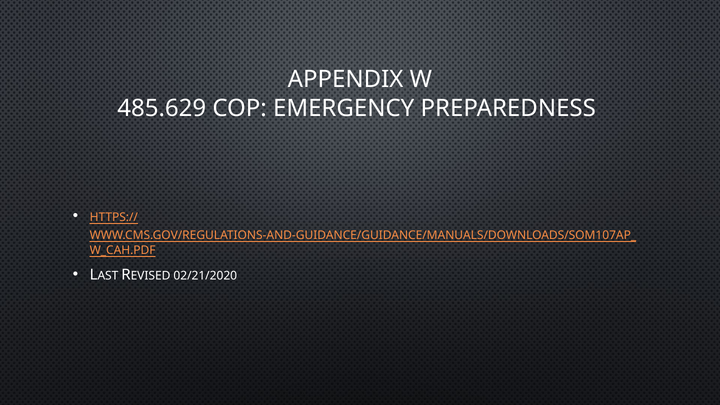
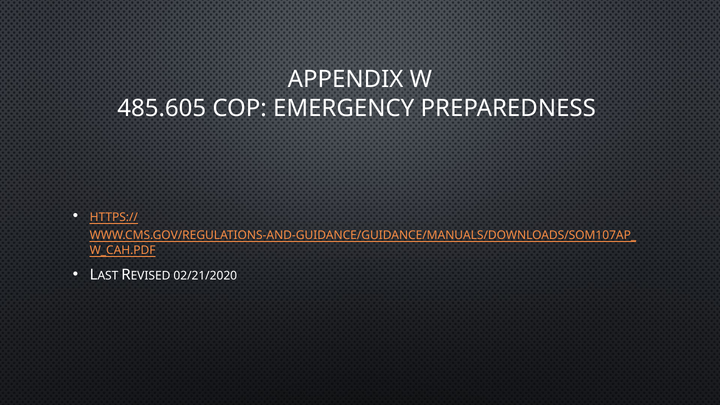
485.629: 485.629 -> 485.605
